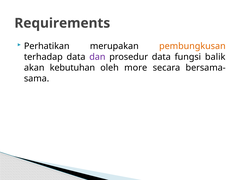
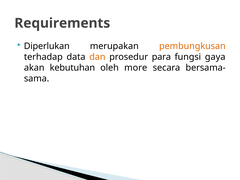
Perhatikan: Perhatikan -> Diperlukan
dan colour: purple -> orange
prosedur data: data -> para
balik: balik -> gaya
